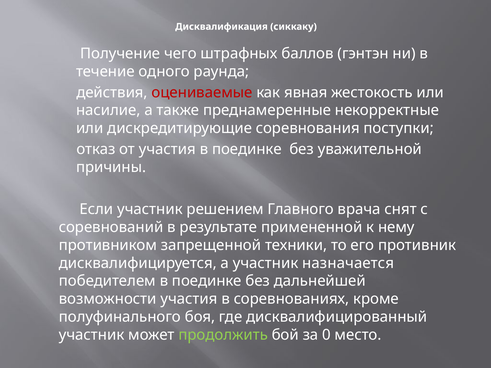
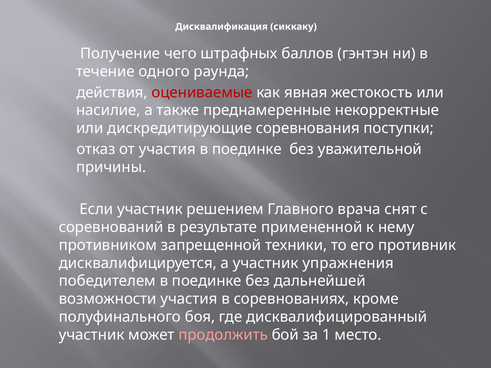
назначается: назначается -> упражнения
продолжить colour: light green -> pink
0: 0 -> 1
